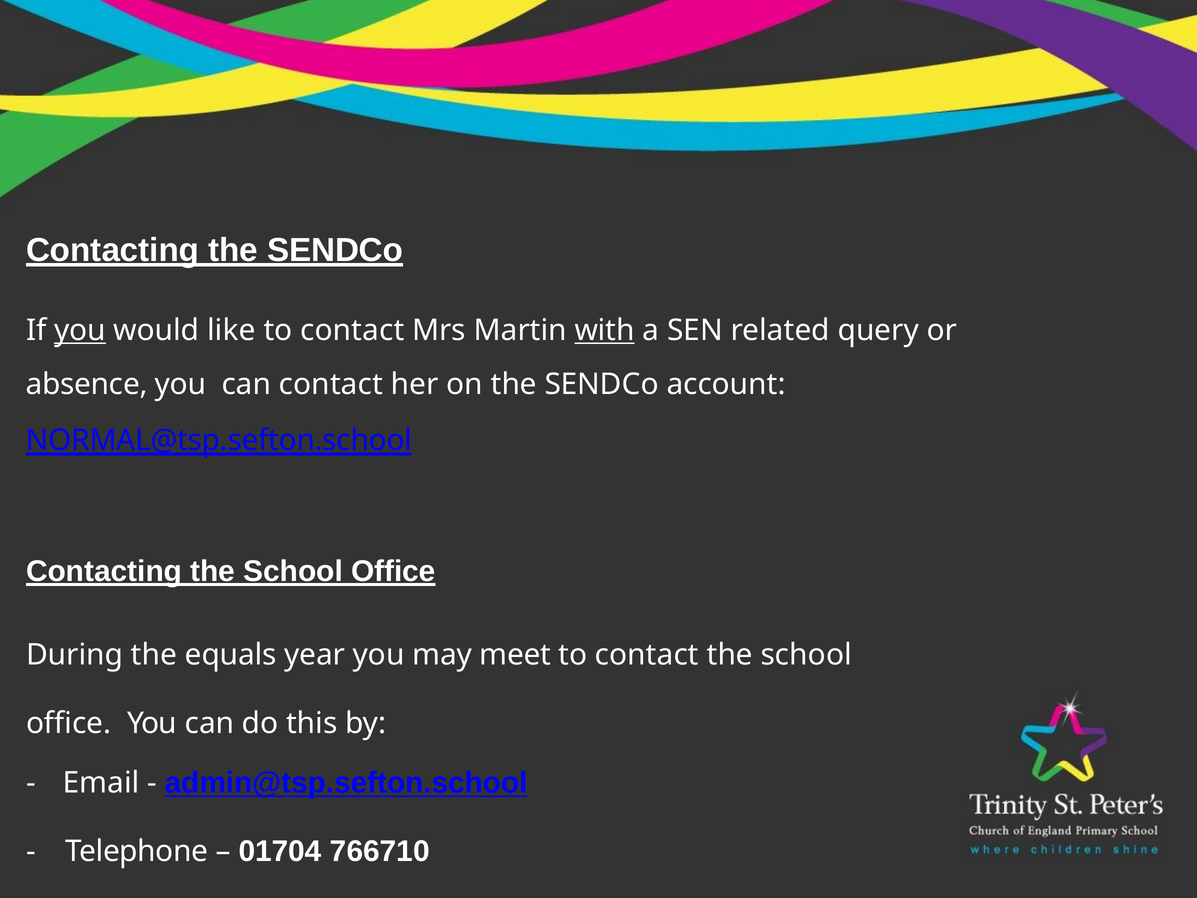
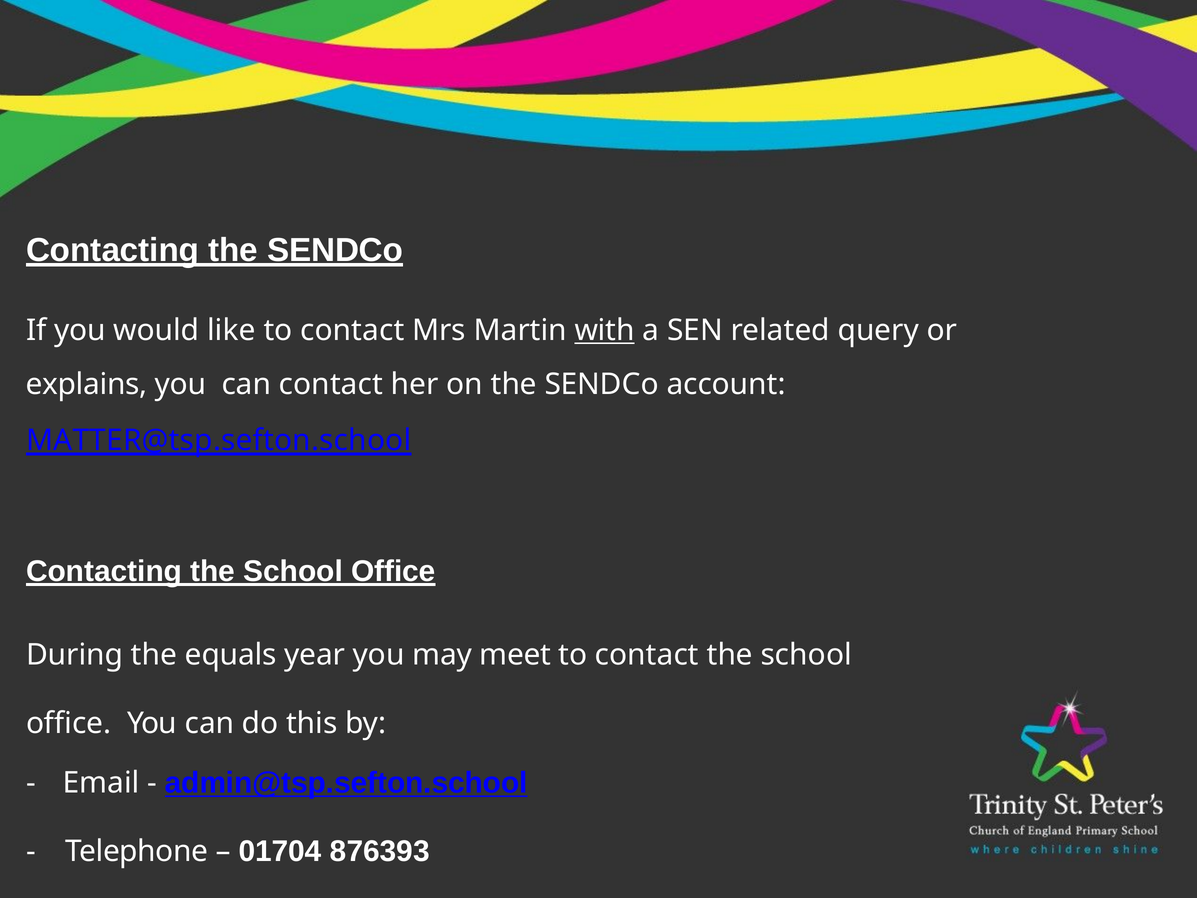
you at (80, 330) underline: present -> none
absence: absence -> explains
NORMAL@tsp.sefton.school: NORMAL@tsp.sefton.school -> MATTER@tsp.sefton.school
766710: 766710 -> 876393
